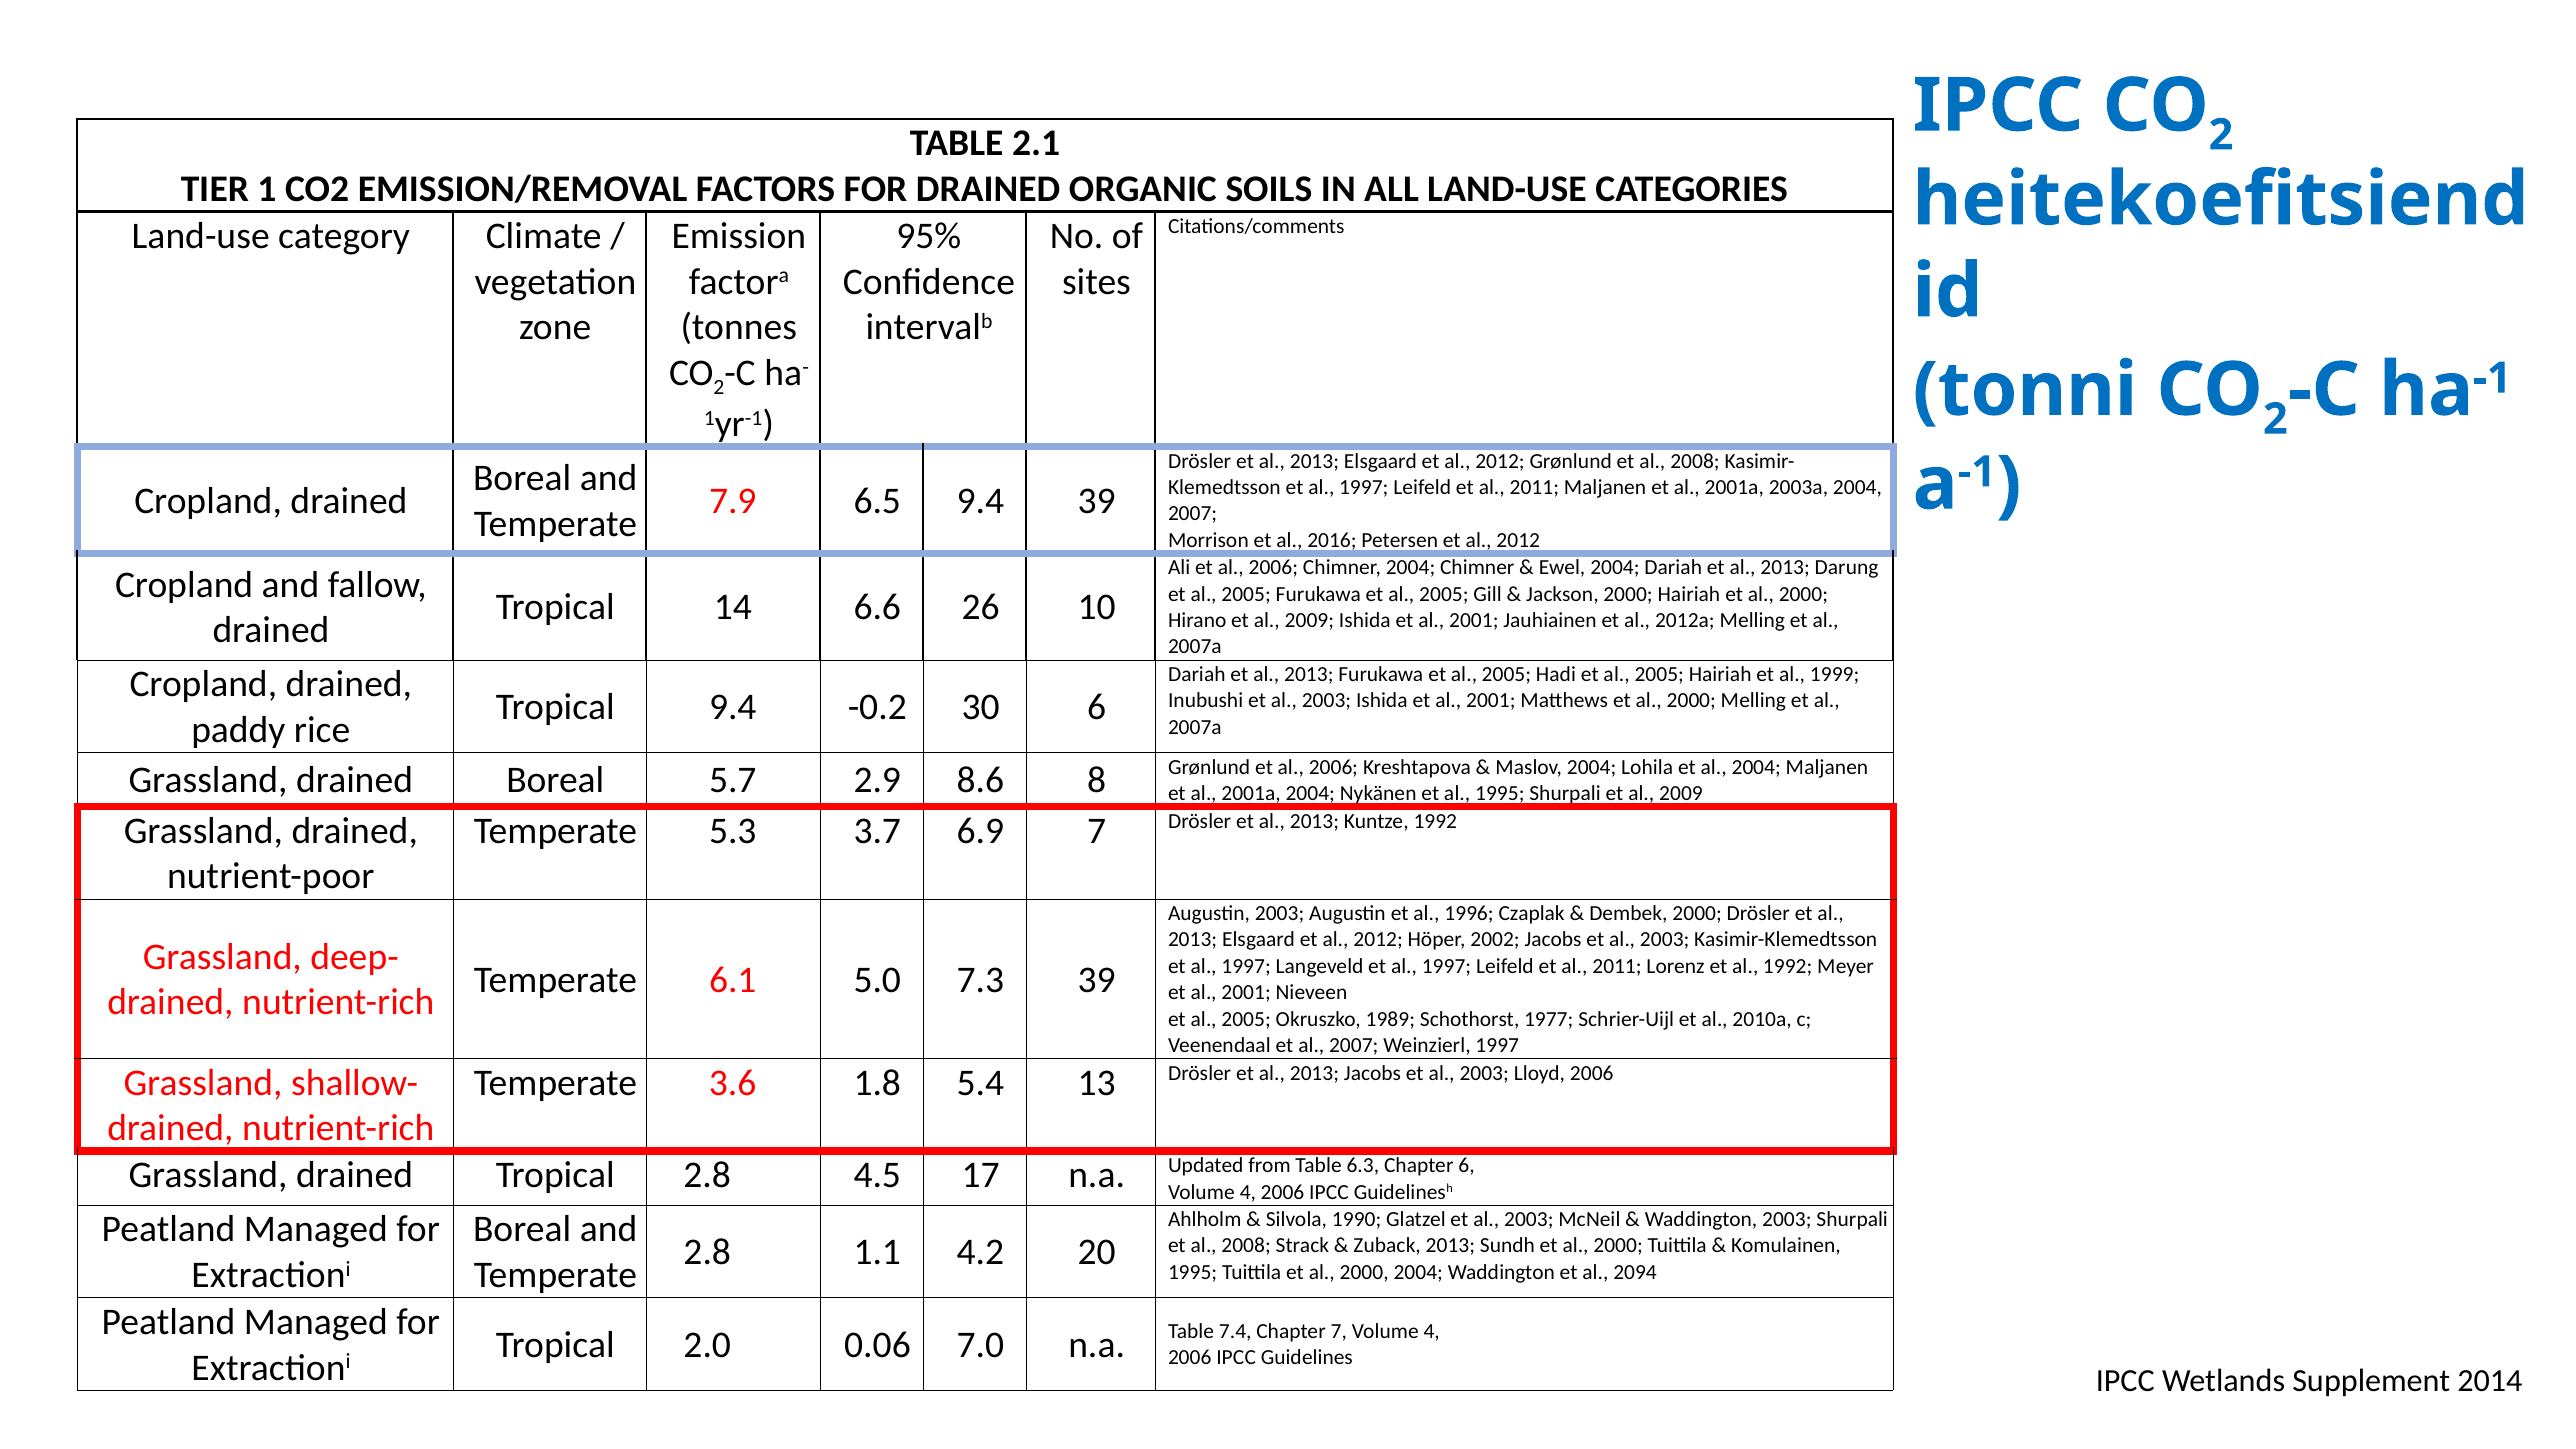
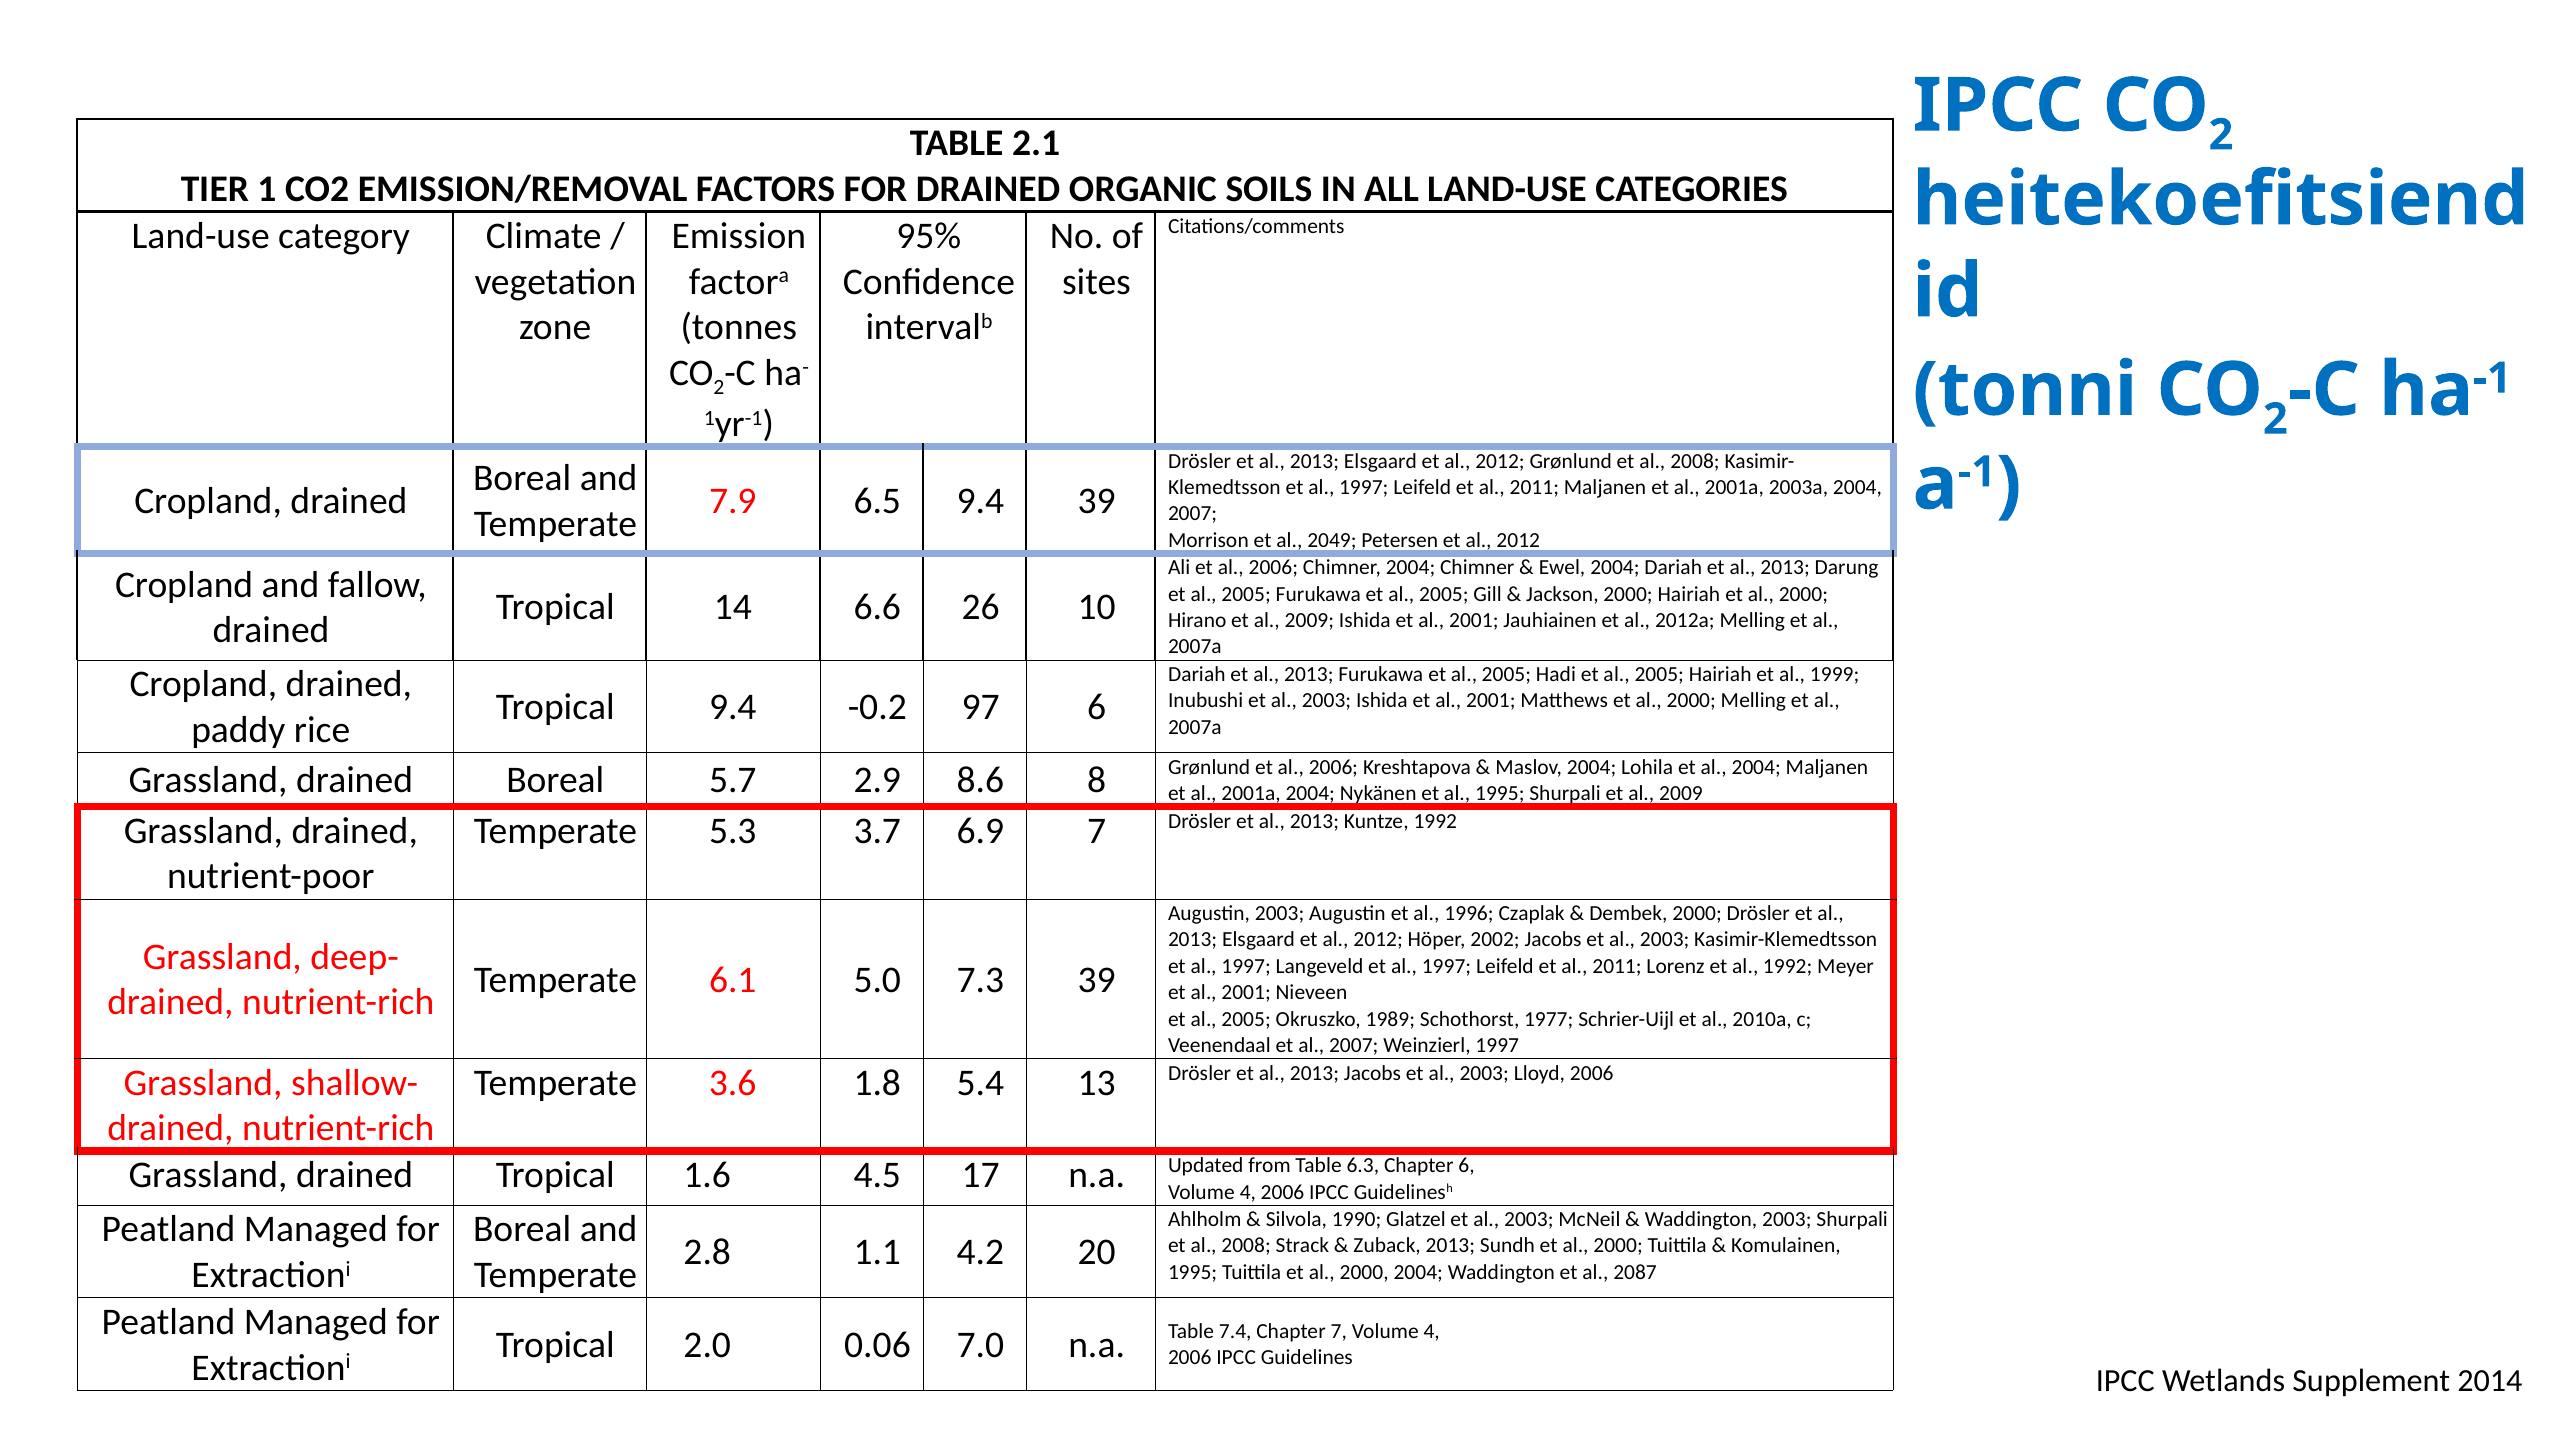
2016: 2016 -> 2049
30: 30 -> 97
Tropical 2.8: 2.8 -> 1.6
2094: 2094 -> 2087
